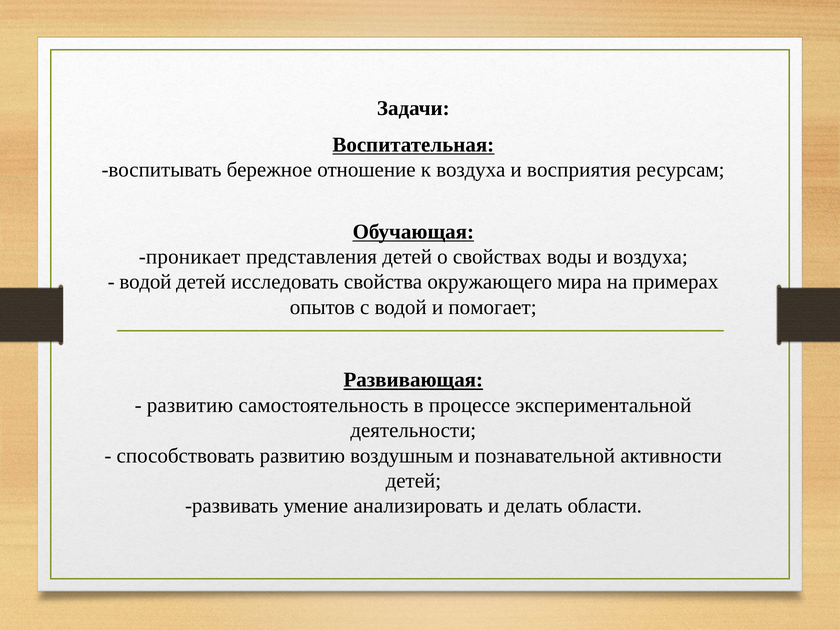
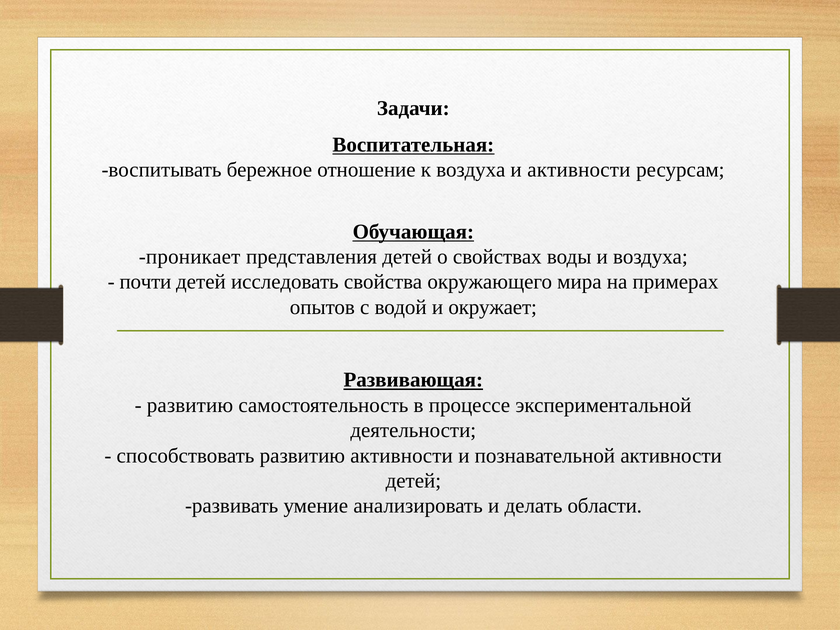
и восприятия: восприятия -> активности
водой at (145, 282): водой -> почти
помогает: помогает -> окружает
развитию воздушным: воздушным -> активности
